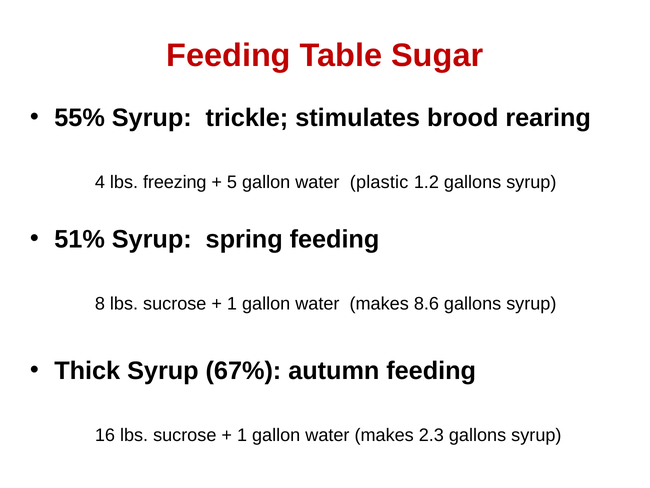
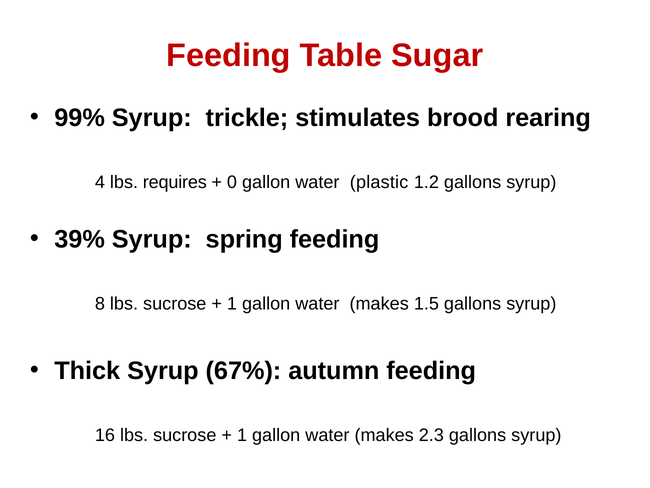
55%: 55% -> 99%
freezing: freezing -> requires
5: 5 -> 0
51%: 51% -> 39%
8.6: 8.6 -> 1.5
